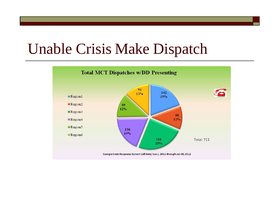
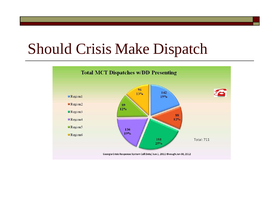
Unable: Unable -> Should
